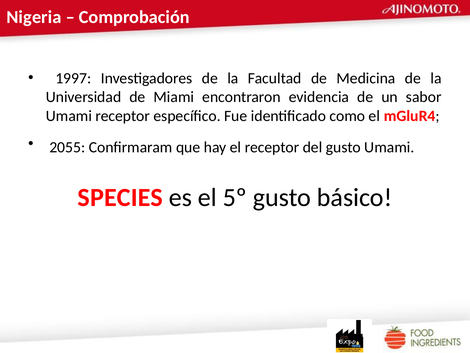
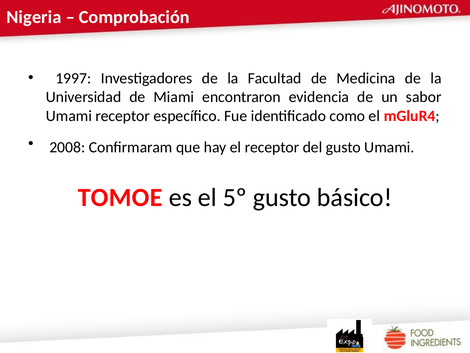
2055: 2055 -> 2008
SPECIES: SPECIES -> TOMOE
